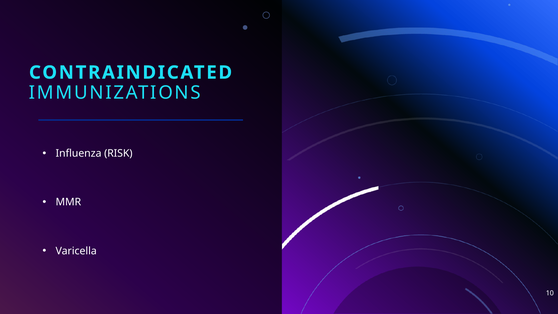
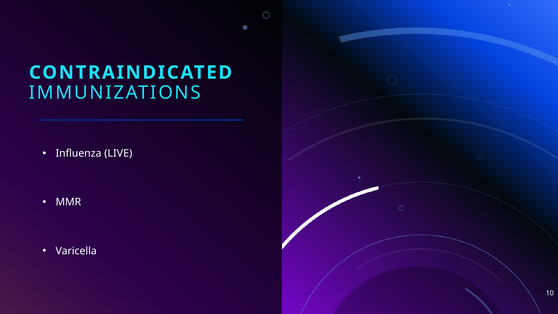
RISK: RISK -> LIVE
